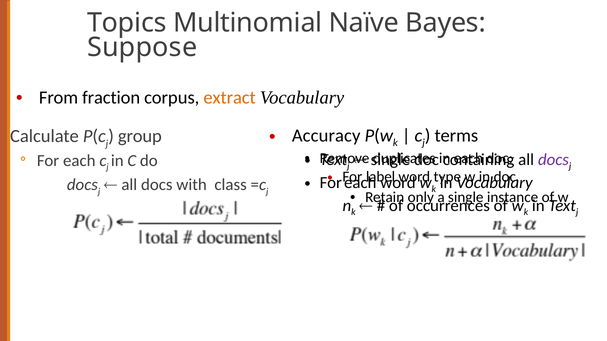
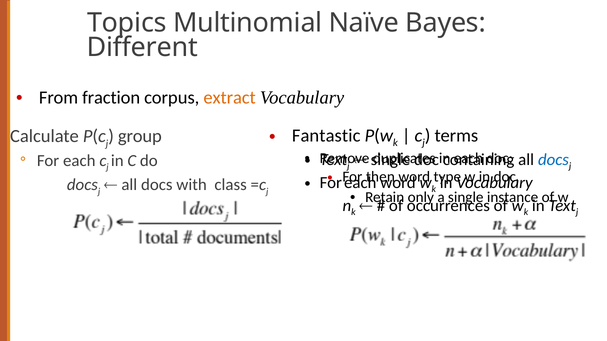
Suppose: Suppose -> Different
Accuracy: Accuracy -> Fantastic
docs at (553, 160) colour: purple -> blue
label: label -> then
